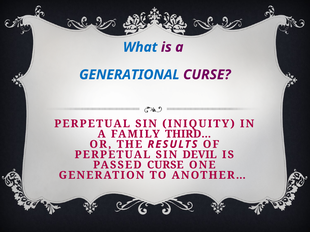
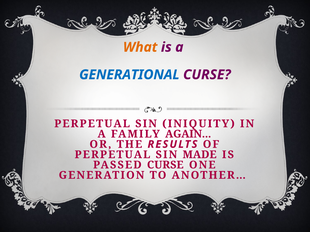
What colour: blue -> orange
THIRD: THIRD -> AGAIN
DEVIL: DEVIL -> MADE
